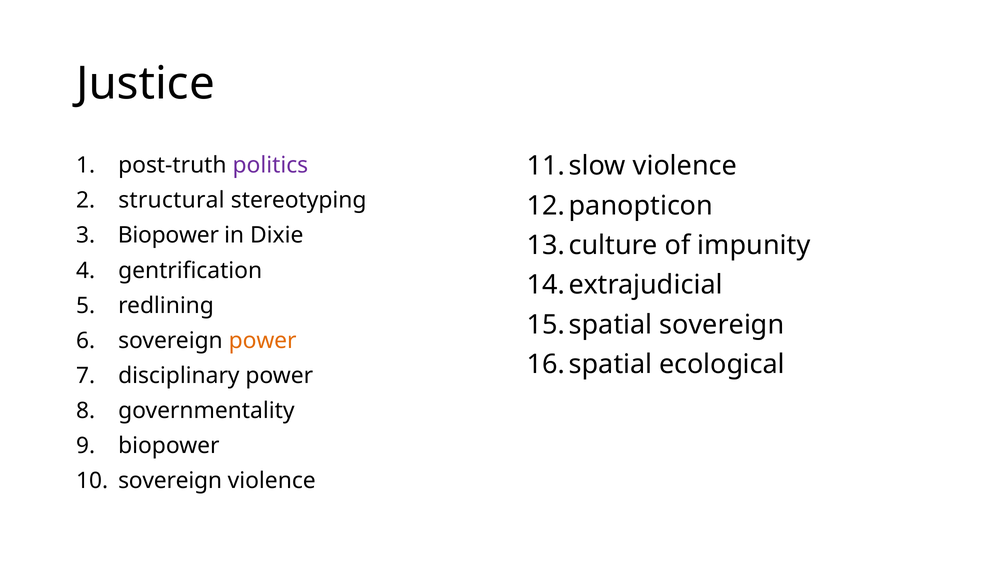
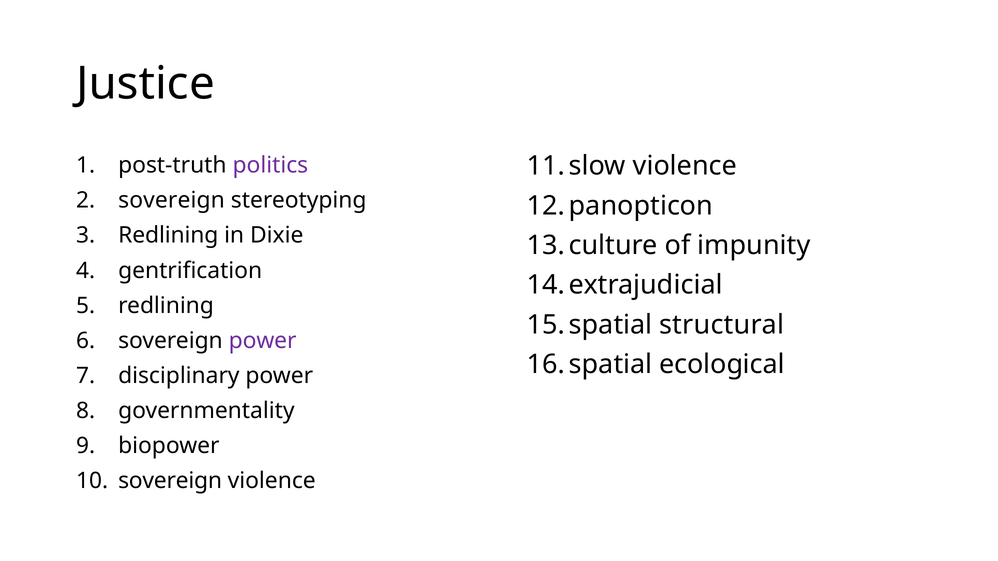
structural at (171, 200): structural -> sovereign
Biopower at (168, 236): Biopower -> Redlining
sovereign at (722, 325): sovereign -> structural
power at (263, 341) colour: orange -> purple
